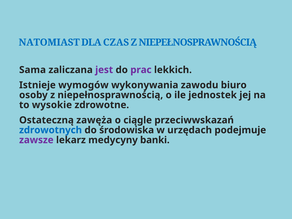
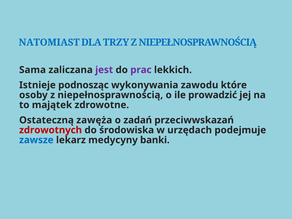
CZAS: CZAS -> TRZY
wymogów: wymogów -> podnosząc
biuro: biuro -> które
jednostek: jednostek -> prowadzić
wysokie: wysokie -> majątek
ciągle: ciągle -> zadań
zdrowotnych colour: blue -> red
zawsze colour: purple -> blue
